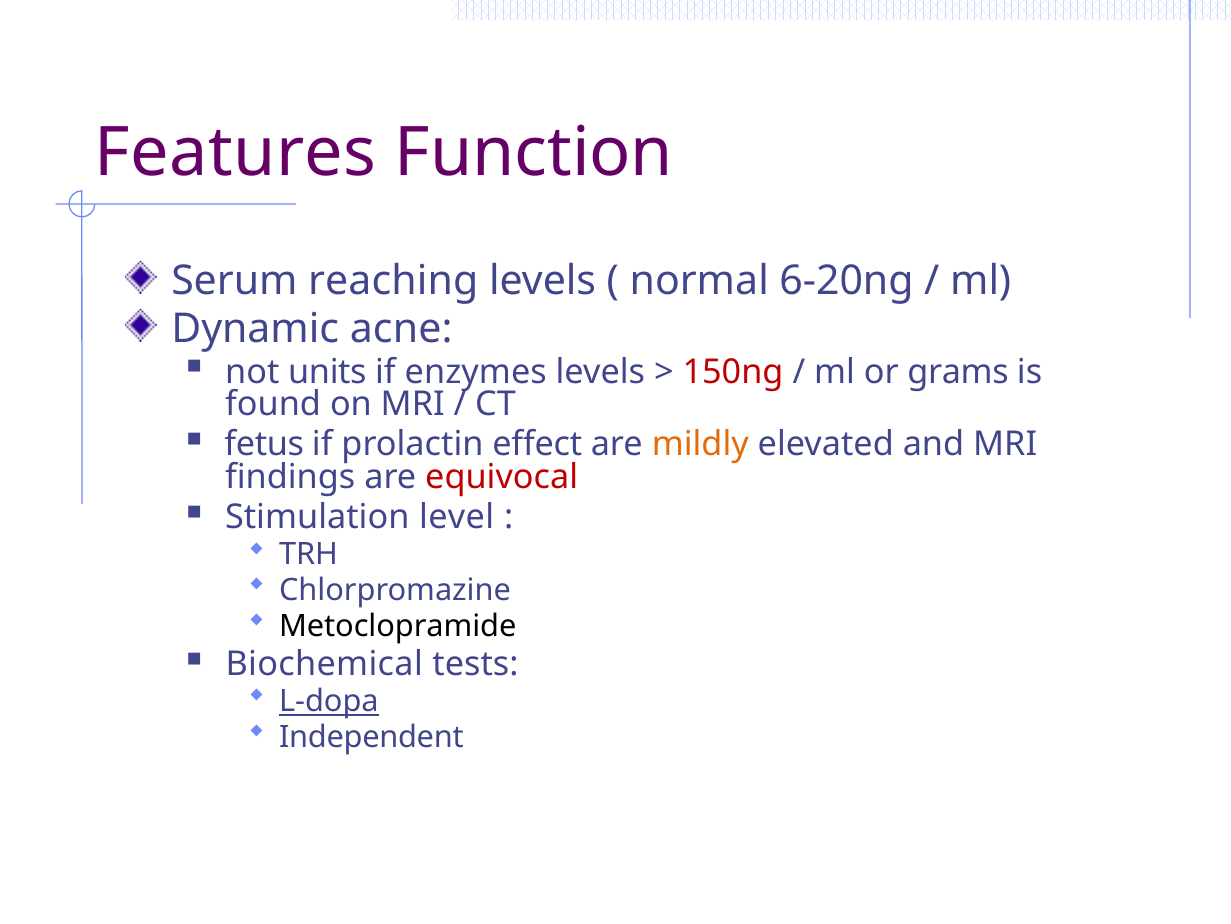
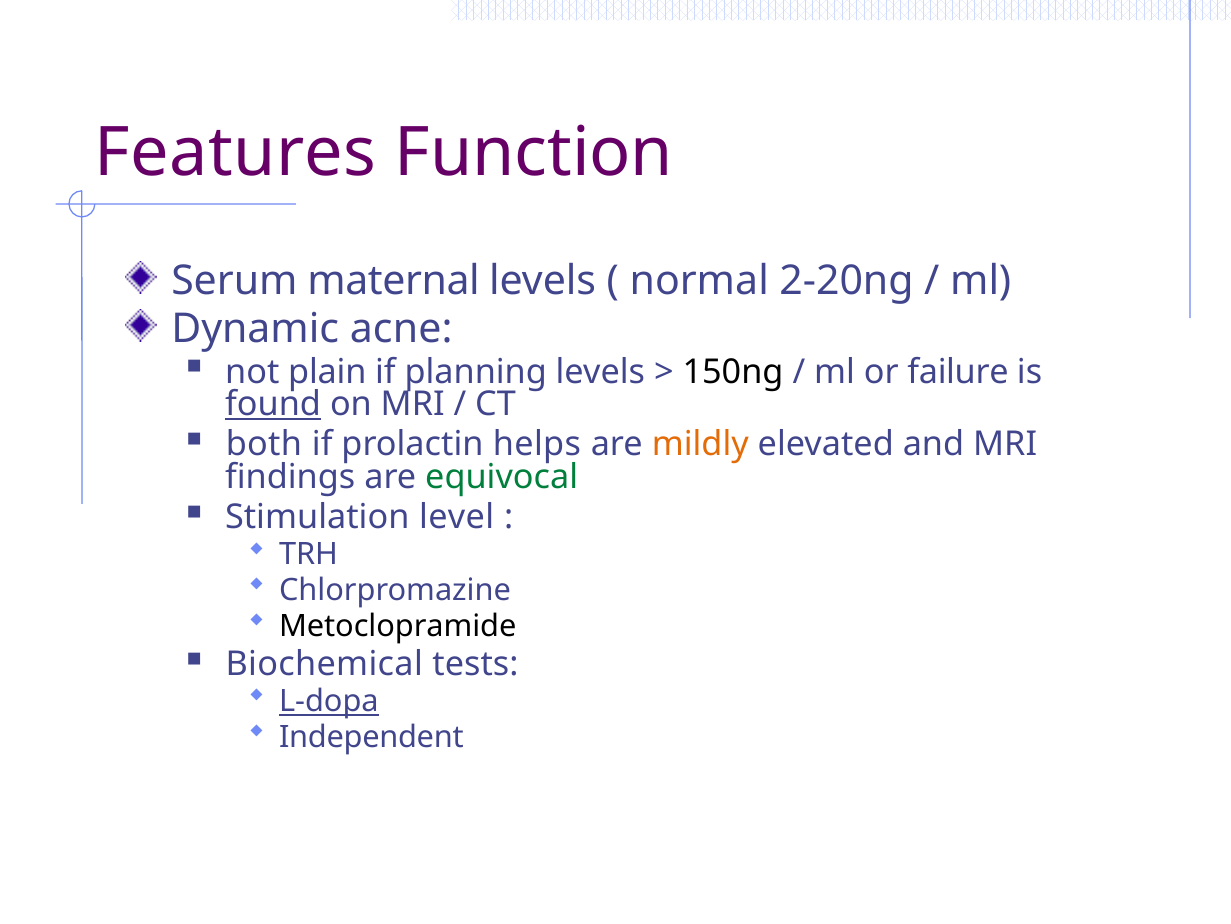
reaching: reaching -> maternal
6-20ng: 6-20ng -> 2-20ng
units: units -> plain
enzymes: enzymes -> planning
150ng colour: red -> black
grams: grams -> failure
found underline: none -> present
fetus: fetus -> both
effect: effect -> helps
equivocal colour: red -> green
